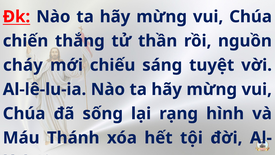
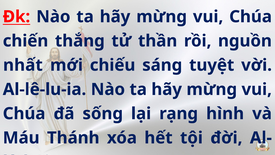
cháy: cháy -> nhất
